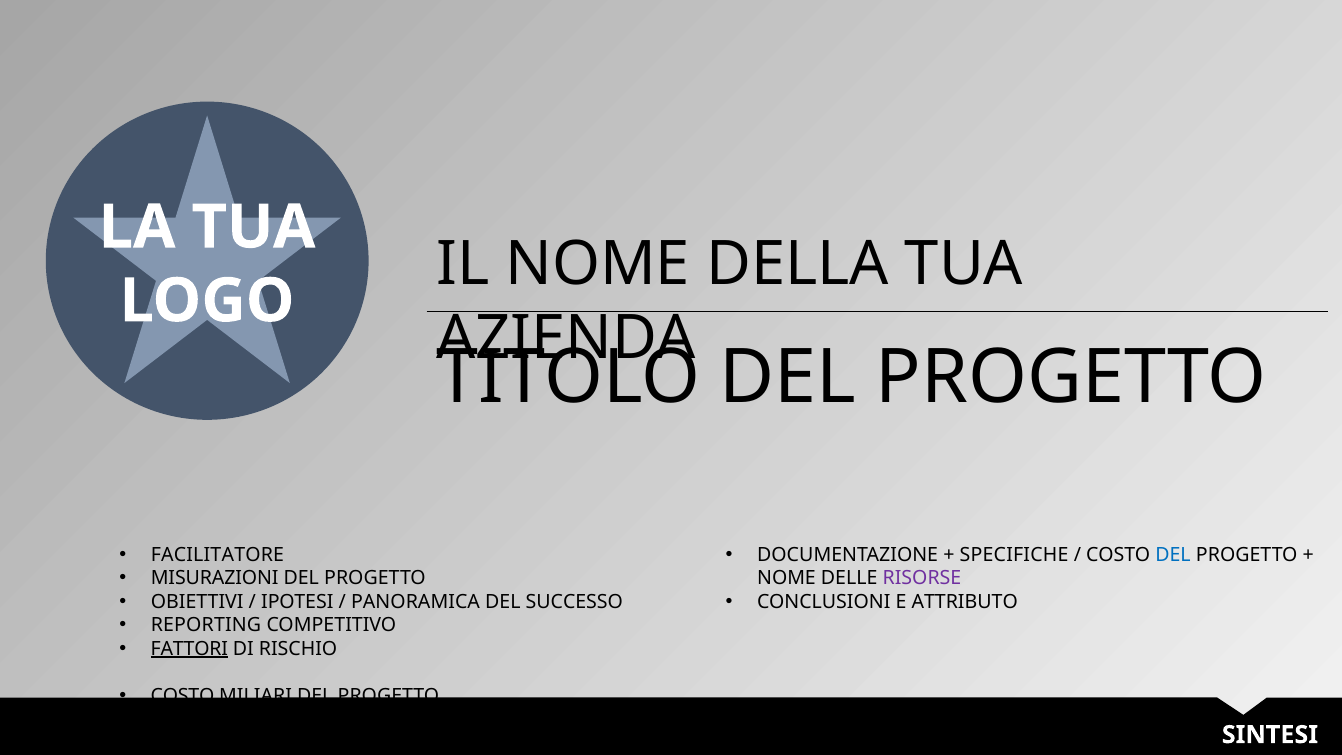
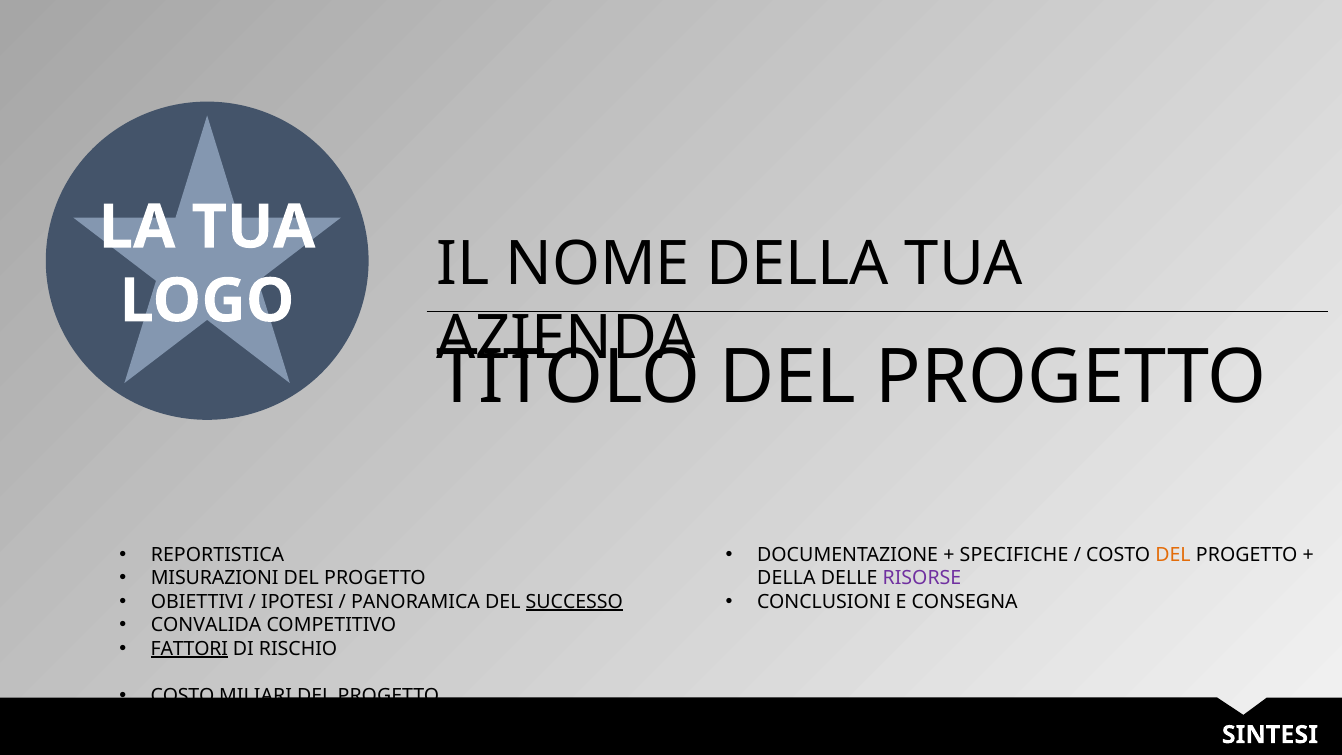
FACILITATORE: FACILITATORE -> REPORTISTICA
DEL at (1173, 555) colour: blue -> orange
NOME at (787, 578): NOME -> DELLA
SUCCESSO underline: none -> present
ATTRIBUTO: ATTRIBUTO -> CONSEGNA
REPORTING: REPORTING -> CONVALIDA
